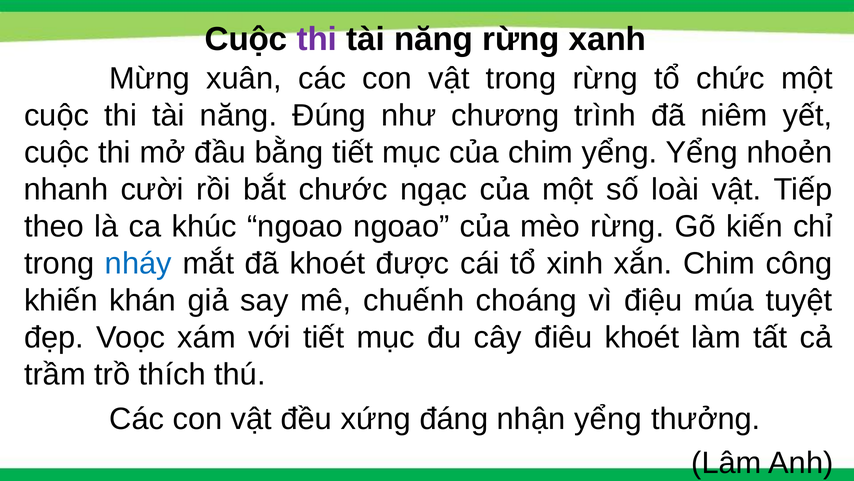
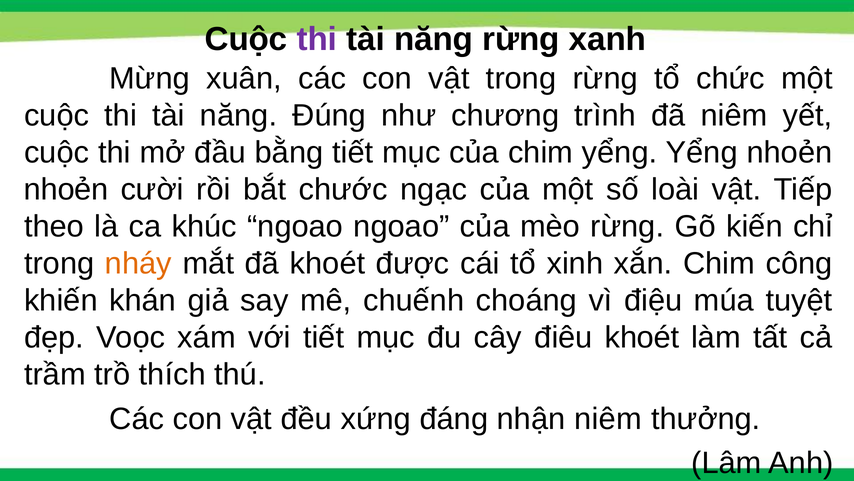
nhanh at (66, 189): nhanh -> nhoẻn
nháy colour: blue -> orange
nhận yểng: yểng -> niêm
